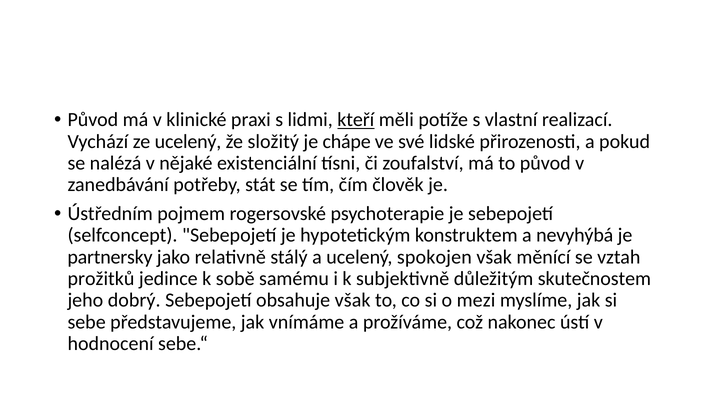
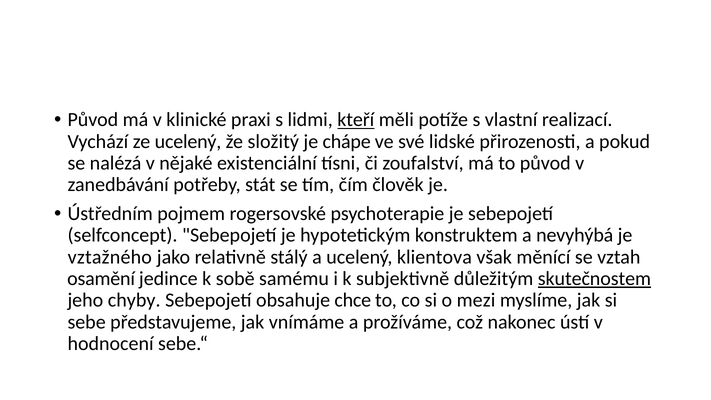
partnersky: partnersky -> vztažného
spokojen: spokojen -> klientova
prožitků: prožitků -> osamění
skutečnostem underline: none -> present
dobrý: dobrý -> chyby
obsahuje však: však -> chce
